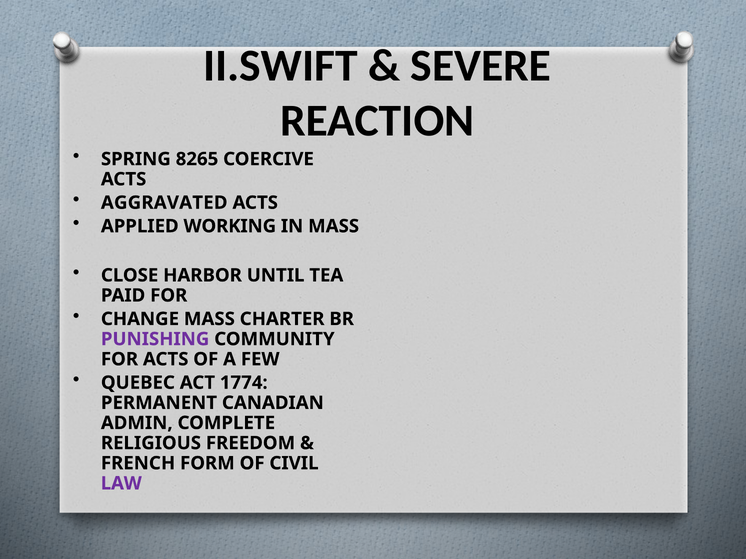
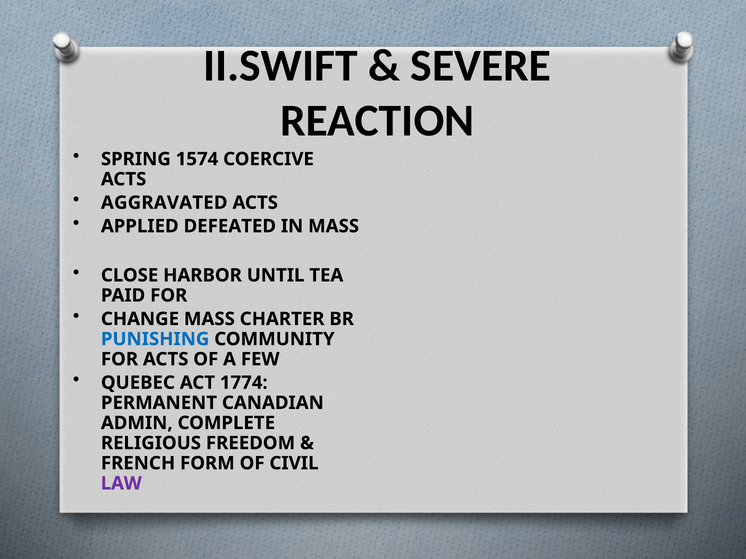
8265: 8265 -> 1574
WORKING: WORKING -> DEFEATED
PUNISHING colour: purple -> blue
